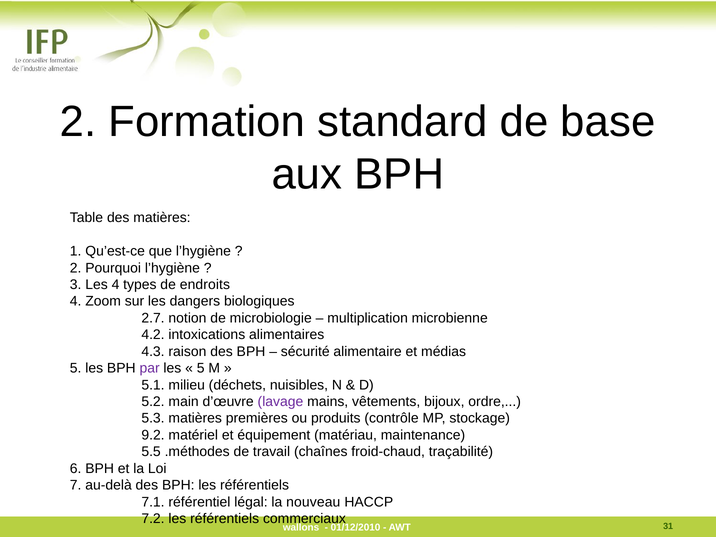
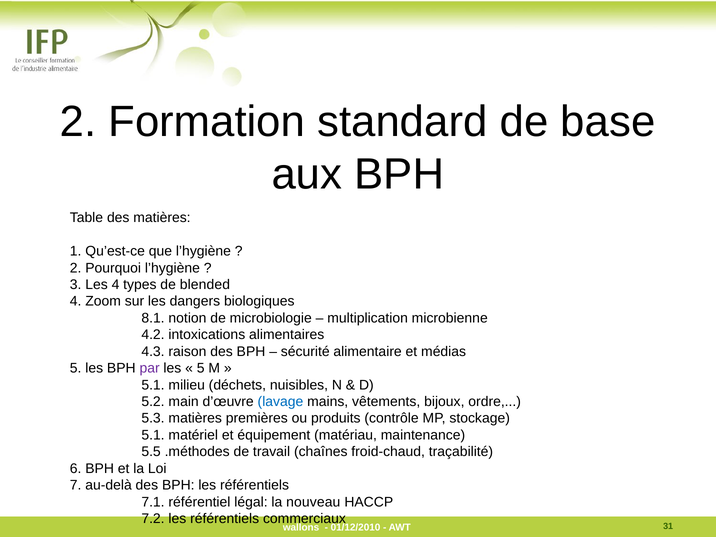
endroits: endroits -> blended
2.7: 2.7 -> 8.1
lavage colour: purple -> blue
9.2 at (153, 435): 9.2 -> 5.1
